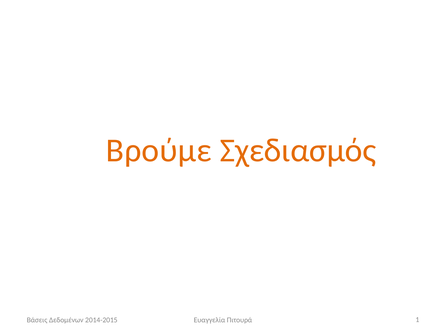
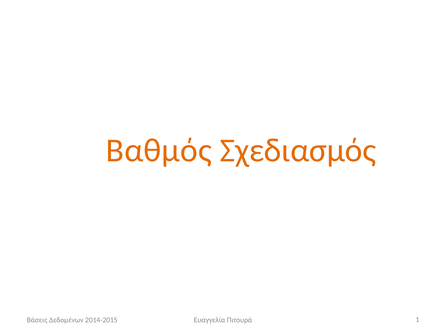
Βρούμε: Βρούμε -> Βαθμός
